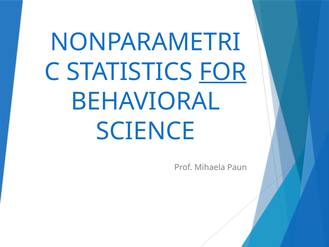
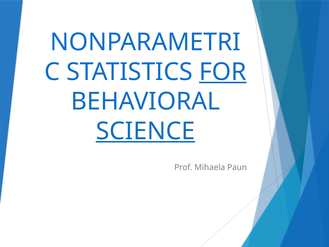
SCIENCE underline: none -> present
